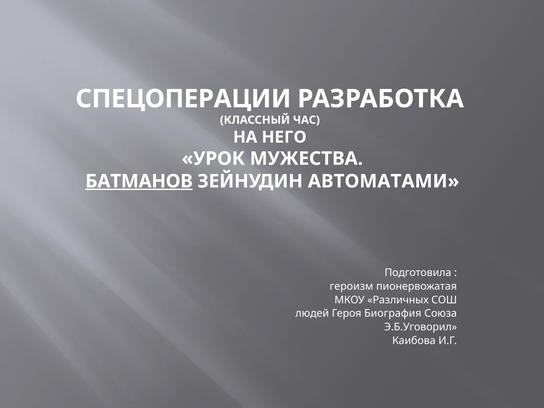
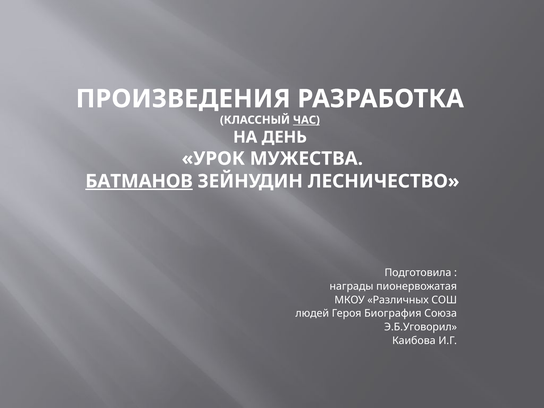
СПЕЦОПЕРАЦИИ: СПЕЦОПЕРАЦИИ -> ПРОИЗВЕДЕНИЯ
ЧАС underline: none -> present
НЕГО: НЕГО -> ДЕНЬ
АВТОМАТАМИ: АВТОМАТАМИ -> ЛЕСНИЧЕСТВО
героизм: героизм -> награды
